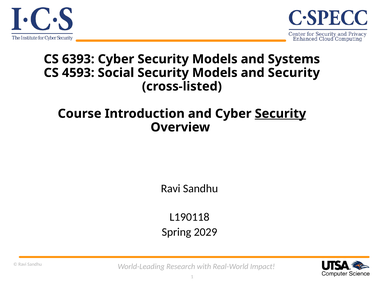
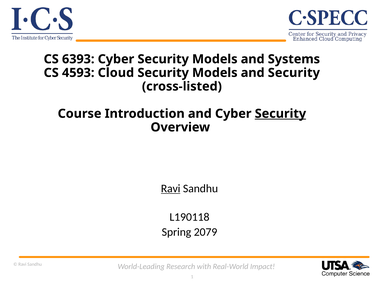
Social: Social -> Cloud
Ravi at (171, 189) underline: none -> present
2029: 2029 -> 2079
